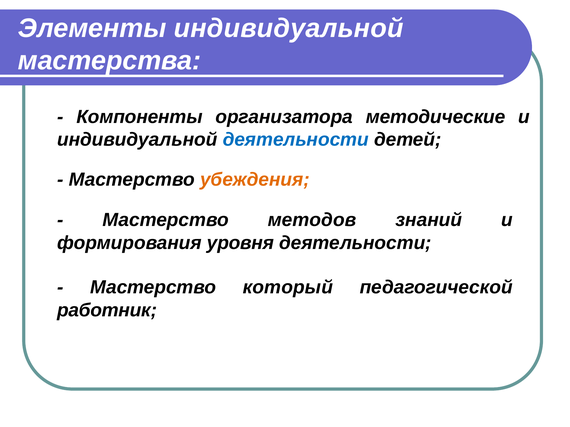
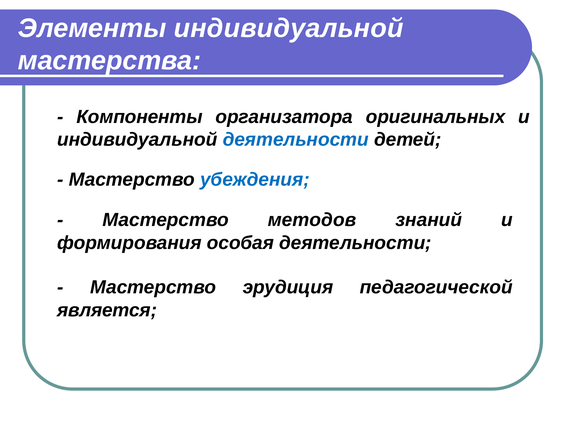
методические: методические -> оригинальных
убеждения colour: orange -> blue
уровня: уровня -> особая
который: который -> эрудиция
работник: работник -> является
